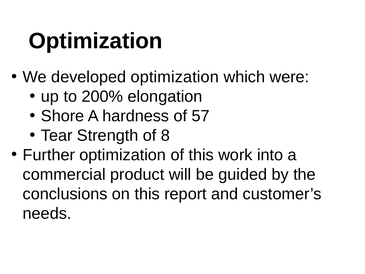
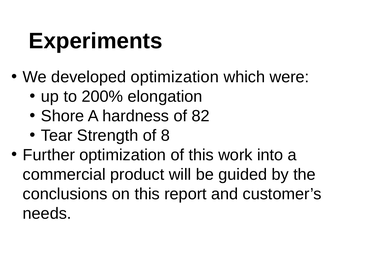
Optimization at (96, 41): Optimization -> Experiments
57: 57 -> 82
